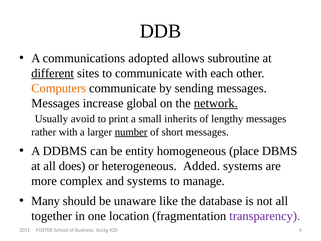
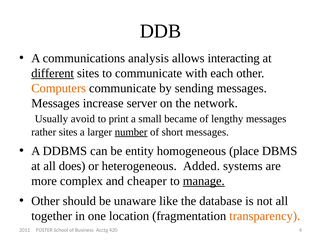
adopted: adopted -> analysis
subroutine: subroutine -> interacting
global: global -> server
network underline: present -> none
inherits: inherits -> became
rather with: with -> sites
and systems: systems -> cheaper
manage underline: none -> present
Many at (46, 201): Many -> Other
transparency colour: purple -> orange
